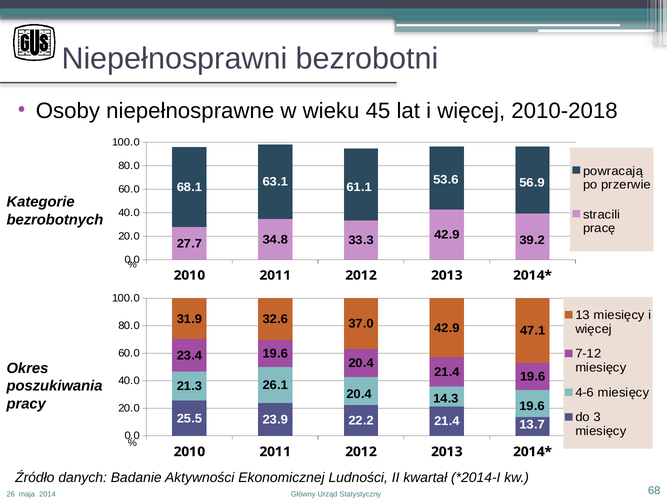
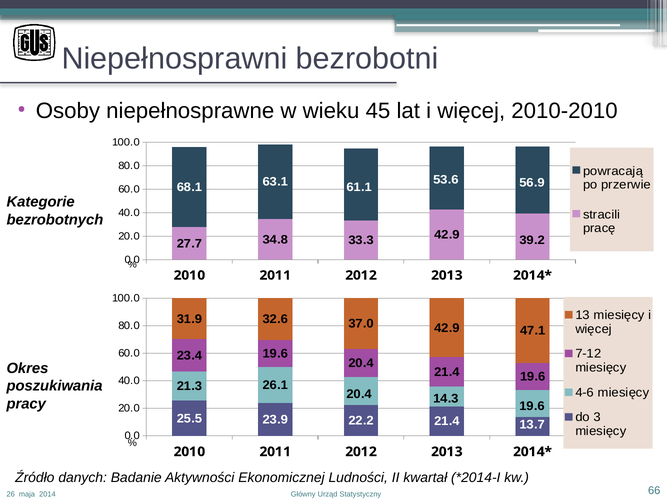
2010-2018: 2010-2018 -> 2010-2010
68: 68 -> 66
